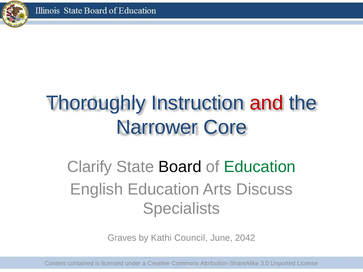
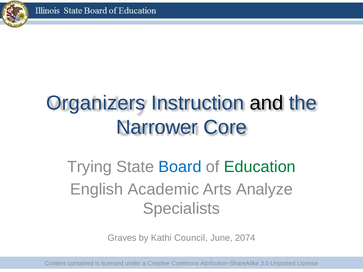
Thoroughly: Thoroughly -> Organizers
and colour: red -> black
Clarify: Clarify -> Trying
Board colour: black -> blue
English Education: Education -> Academic
Discuss: Discuss -> Analyze
2042: 2042 -> 2074
